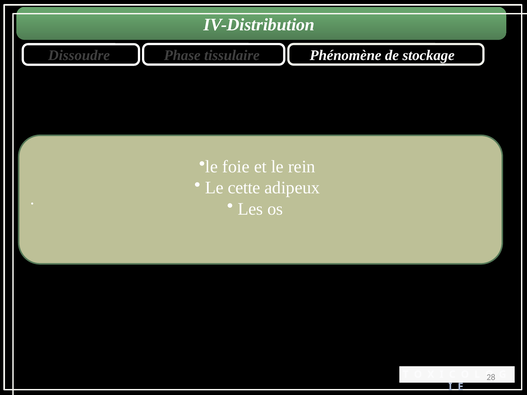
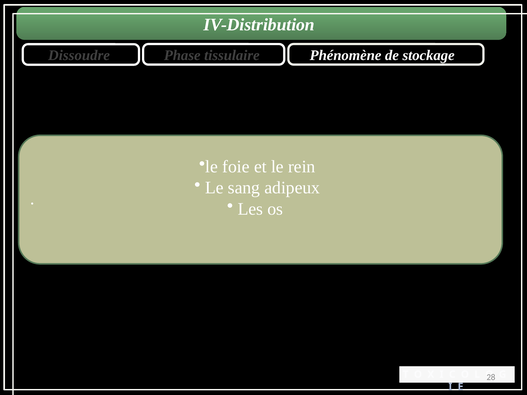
cette: cette -> sang
